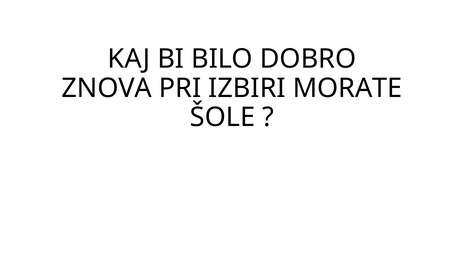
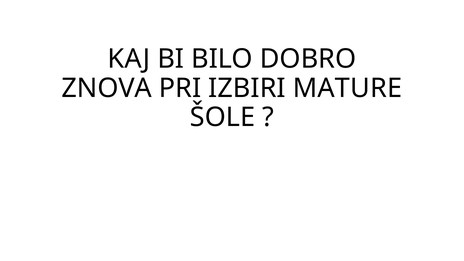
MORATE: MORATE -> MATURE
